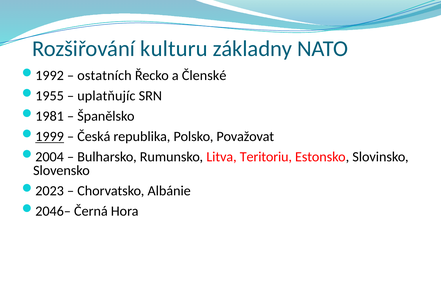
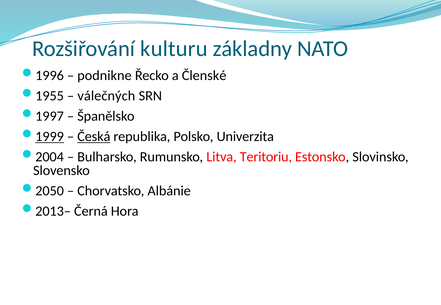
1992: 1992 -> 1996
ostatních: ostatních -> podnikne
uplatňujíc: uplatňujíc -> válečných
1981: 1981 -> 1997
Česká underline: none -> present
Považovat: Považovat -> Univerzita
2023: 2023 -> 2050
2046–: 2046– -> 2013–
